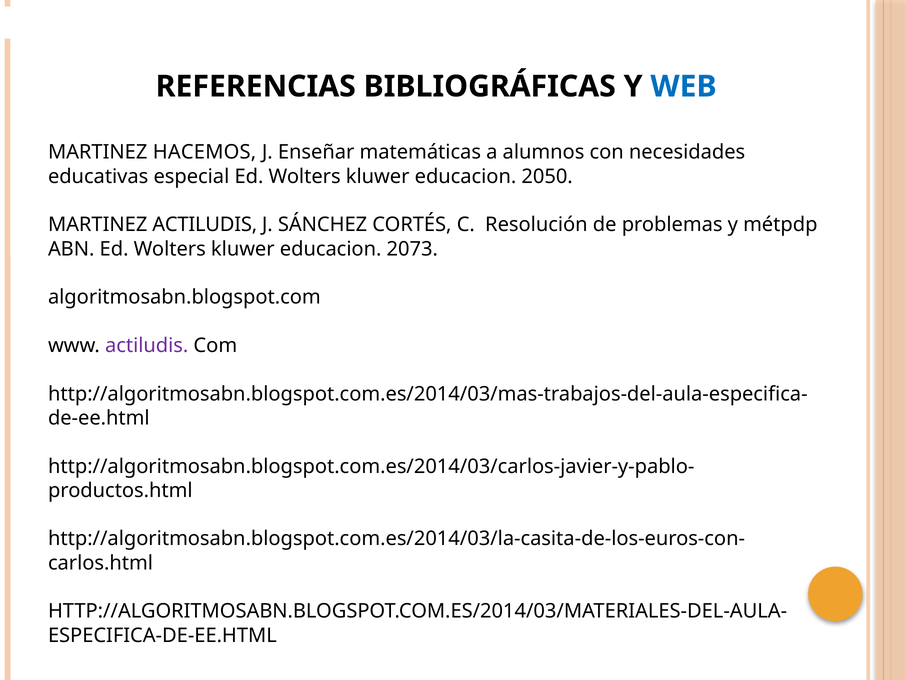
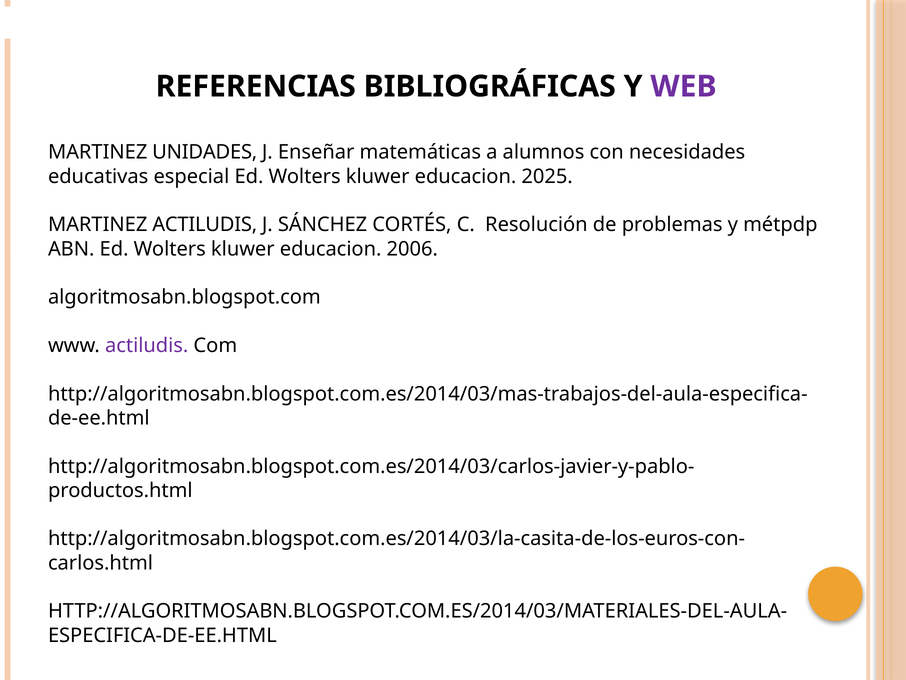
WEB colour: blue -> purple
HACEMOS: HACEMOS -> UNIDADES
2050: 2050 -> 2025
2073: 2073 -> 2006
